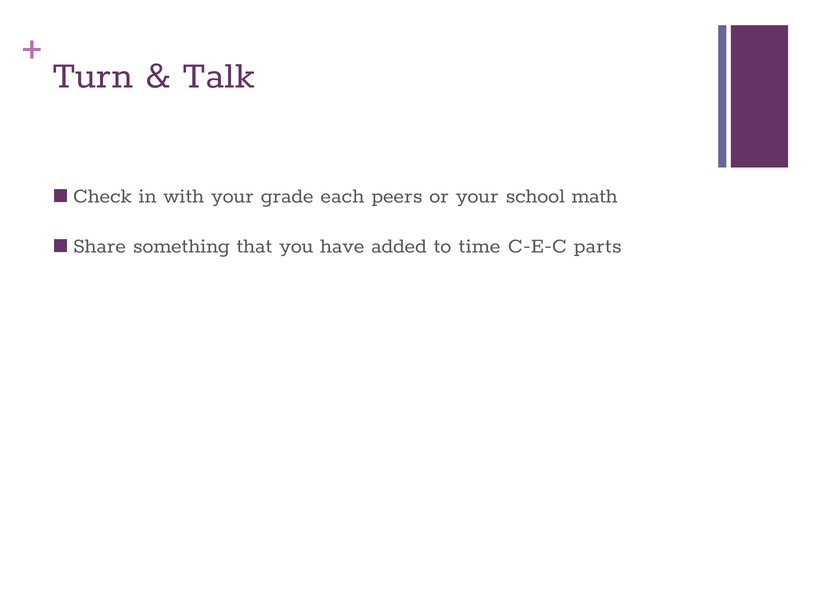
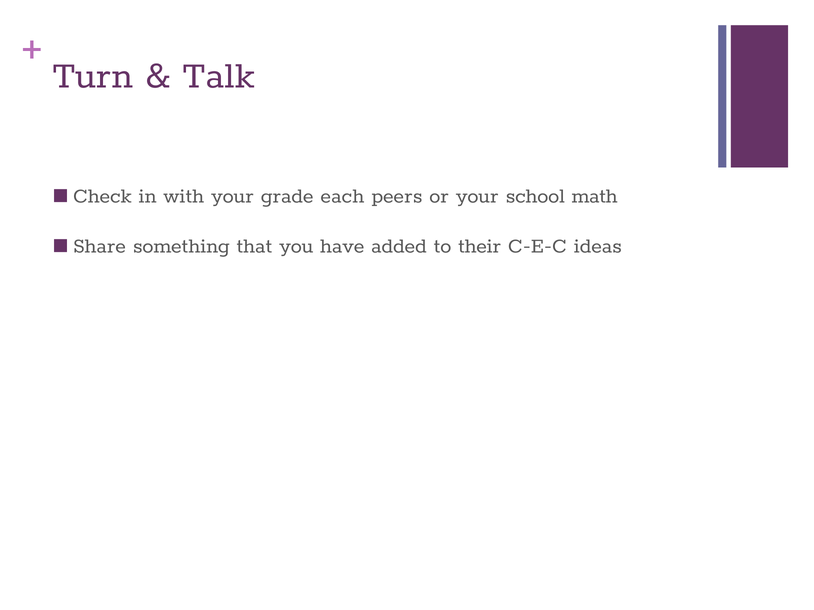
time: time -> their
parts: parts -> ideas
